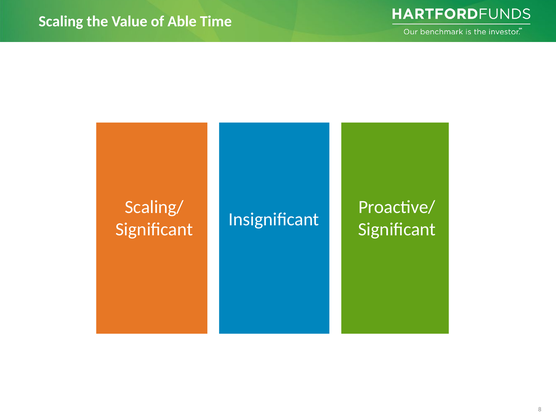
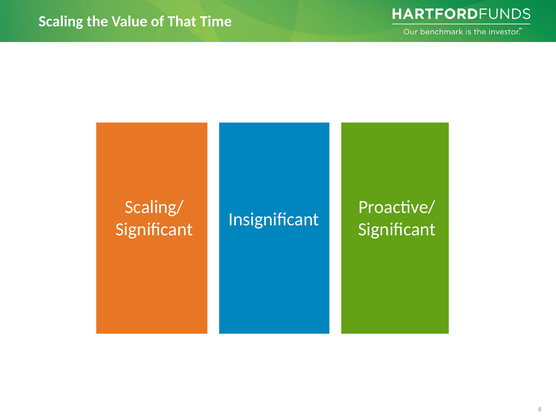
Able: Able -> That
